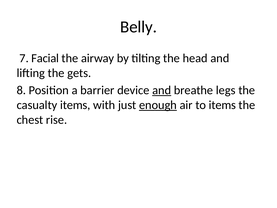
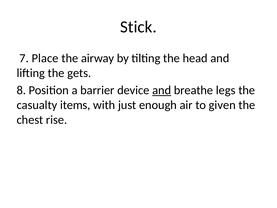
Belly: Belly -> Stick
Facial: Facial -> Place
enough underline: present -> none
to items: items -> given
